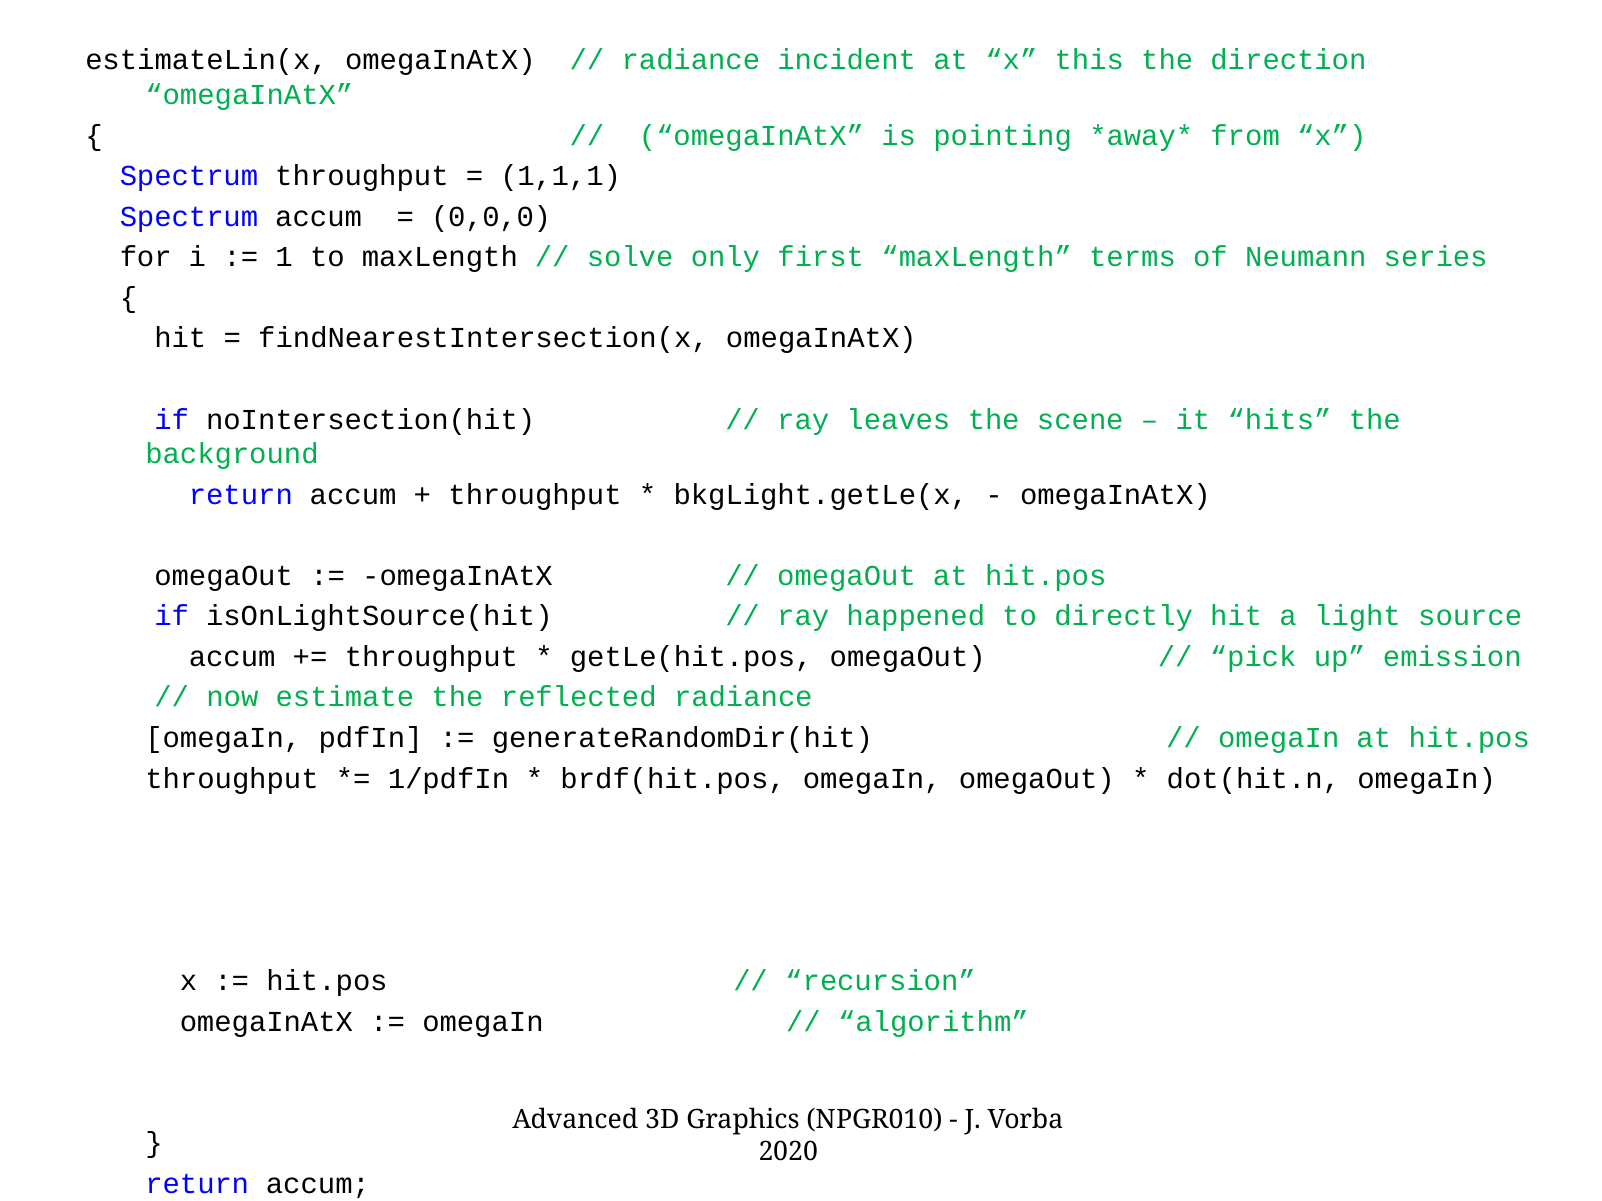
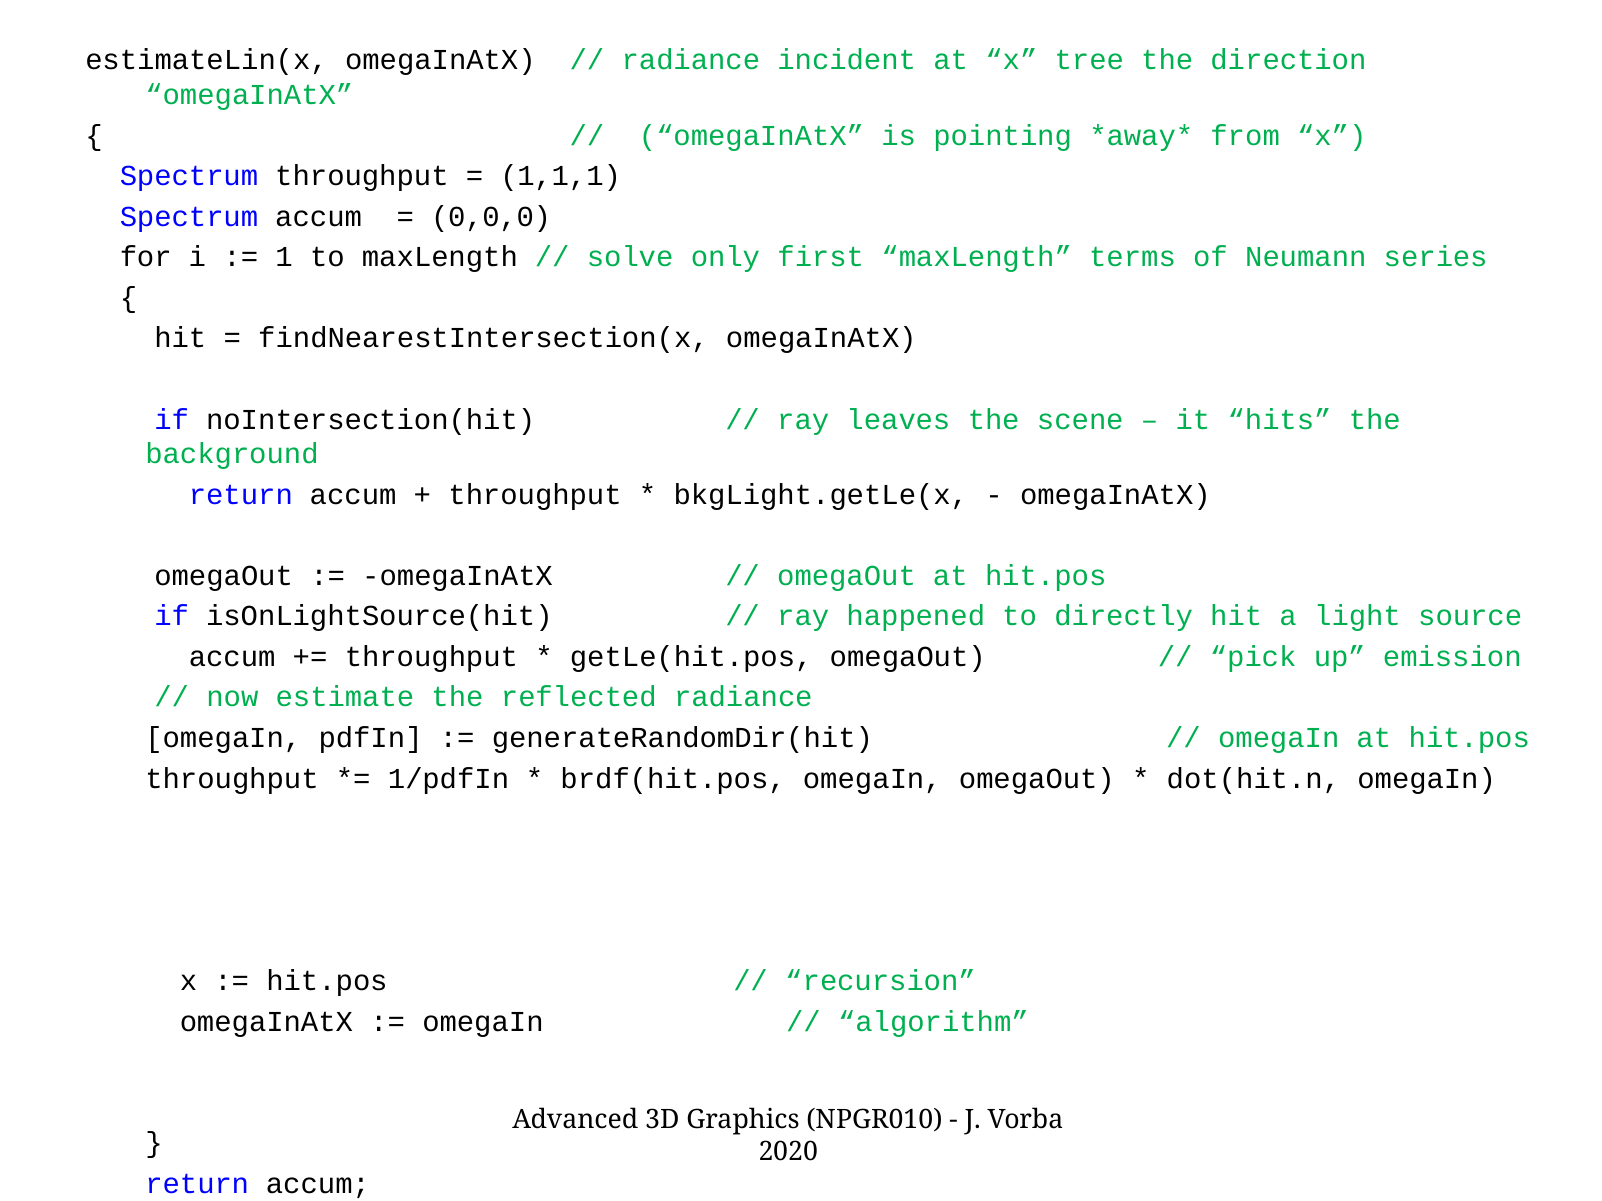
this: this -> tree
